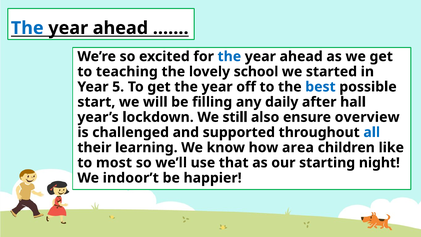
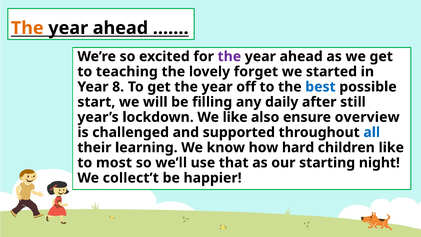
The at (27, 28) colour: blue -> orange
the at (229, 56) colour: blue -> purple
school: school -> forget
5: 5 -> 8
hall: hall -> still
We still: still -> like
area: area -> hard
indoor’t: indoor’t -> collect’t
